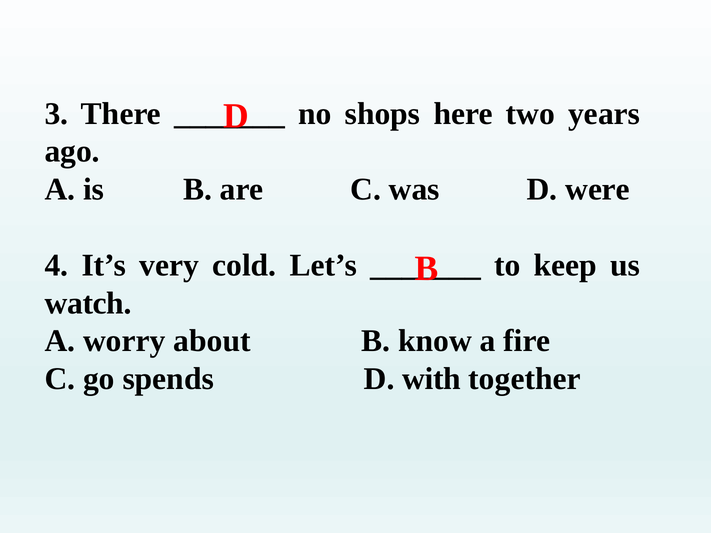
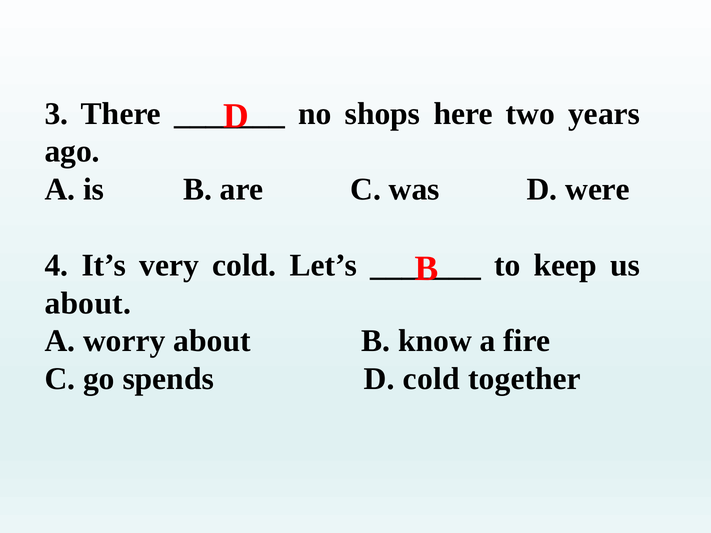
watch at (88, 303): watch -> about
D with: with -> cold
